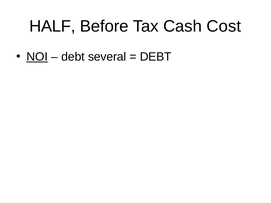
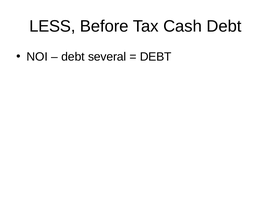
HALF: HALF -> LESS
Cash Cost: Cost -> Debt
NOI underline: present -> none
